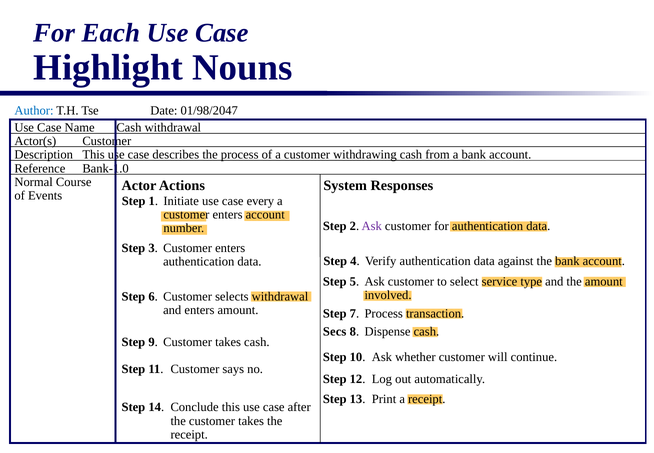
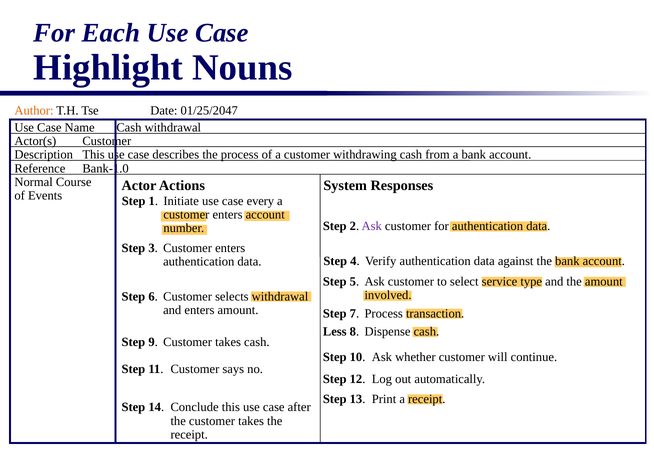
Author colour: blue -> orange
01/98/2047: 01/98/2047 -> 01/25/2047
Secs: Secs -> Less
